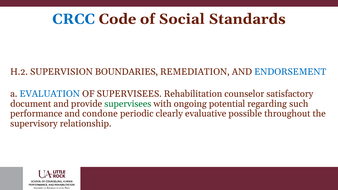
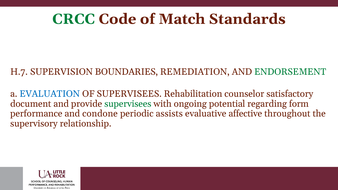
CRCC colour: blue -> green
Social: Social -> Match
H.2: H.2 -> H.7
ENDORSEMENT colour: blue -> green
such: such -> form
clearly: clearly -> assists
possible: possible -> affective
